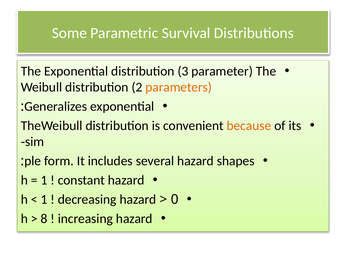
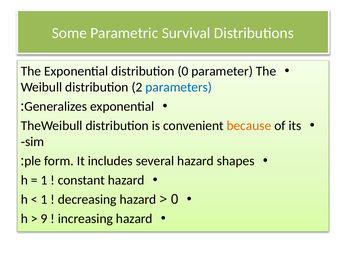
distribution 3: 3 -> 0
parameters colour: orange -> blue
8: 8 -> 9
